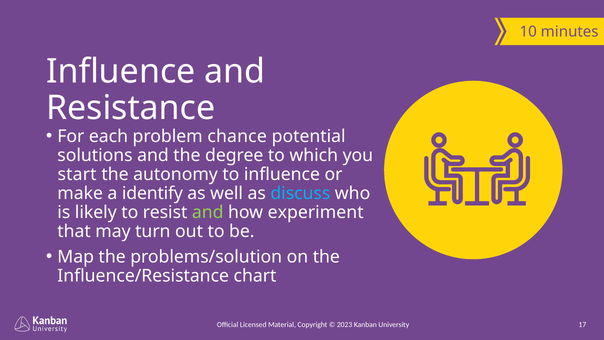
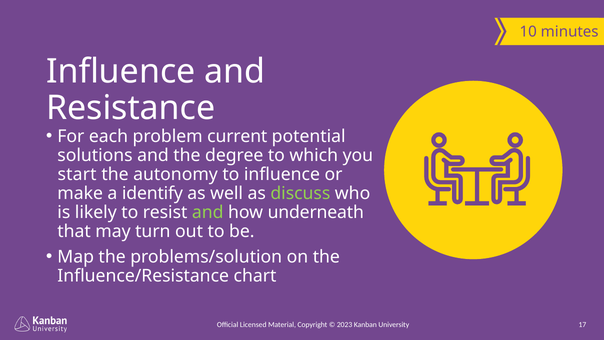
chance: chance -> current
discuss colour: light blue -> light green
experiment: experiment -> underneath
